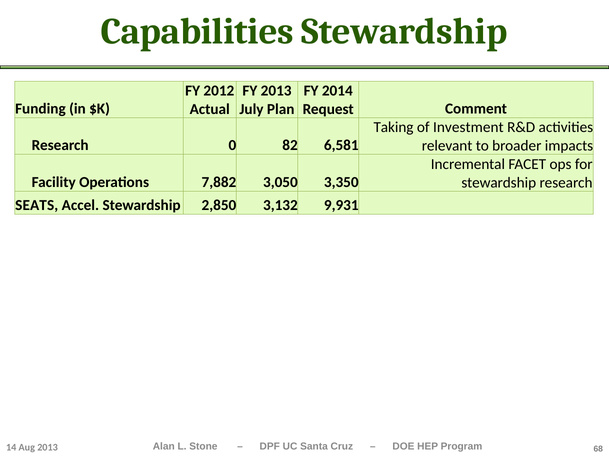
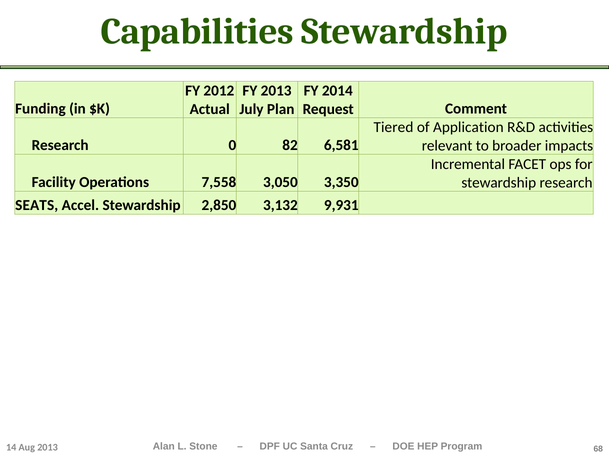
Taking: Taking -> Tiered
Investment: Investment -> Application
7,882: 7,882 -> 7,558
